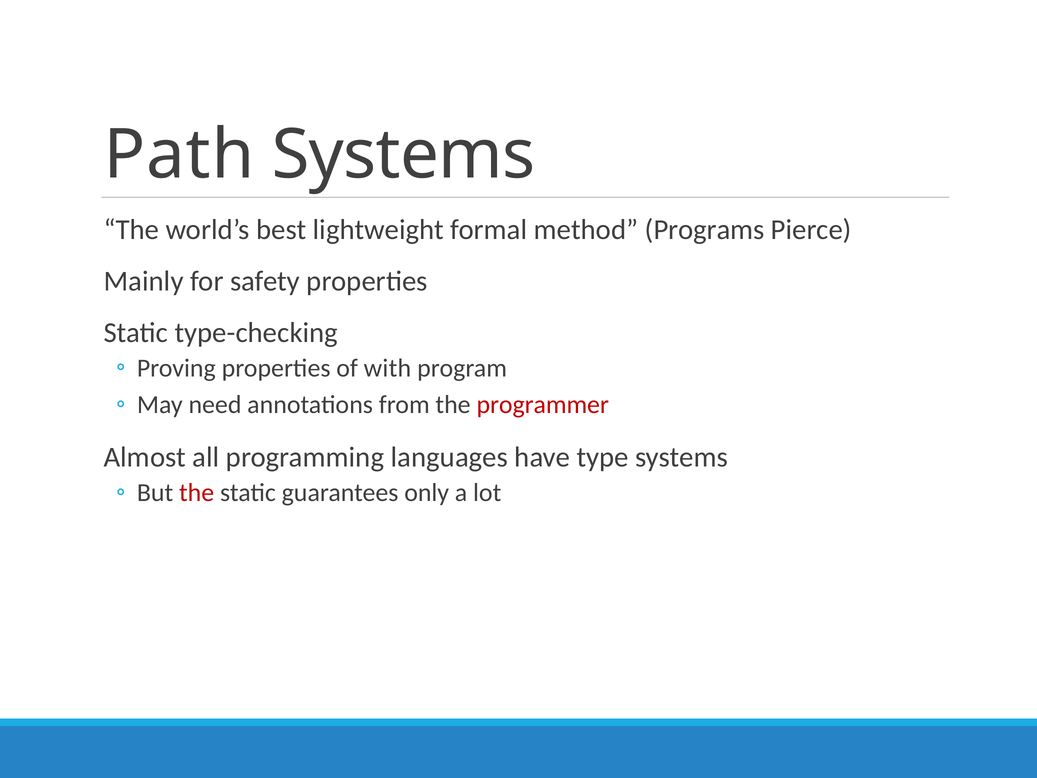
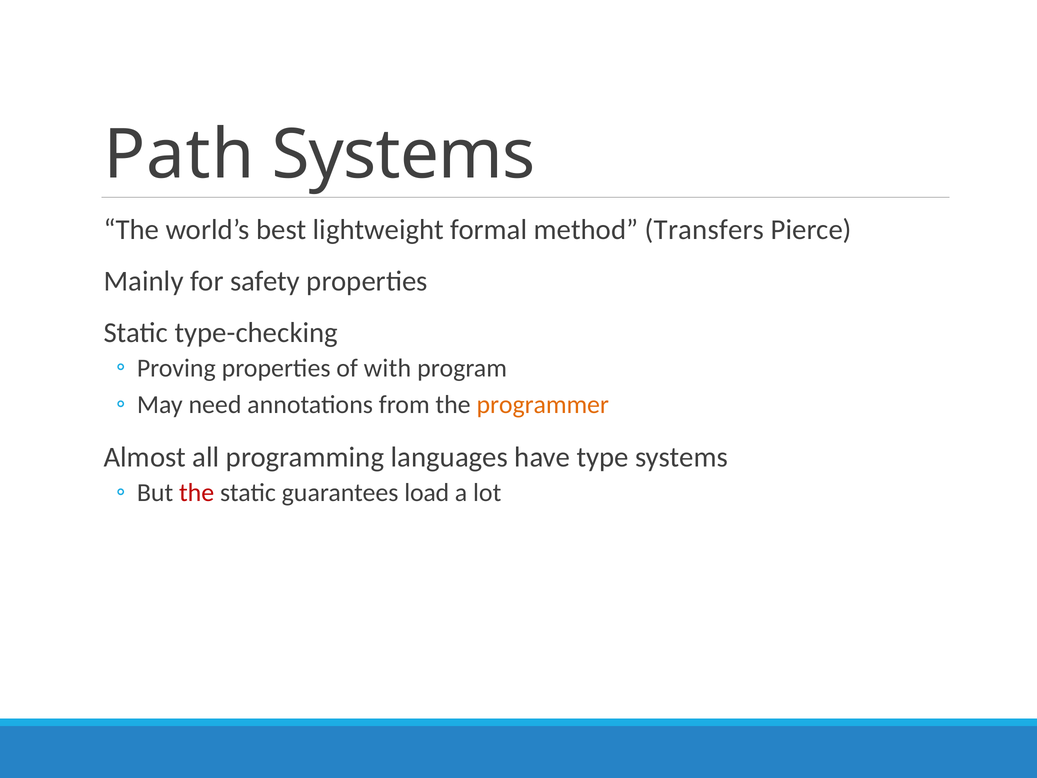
Programs: Programs -> Transfers
programmer colour: red -> orange
only: only -> load
